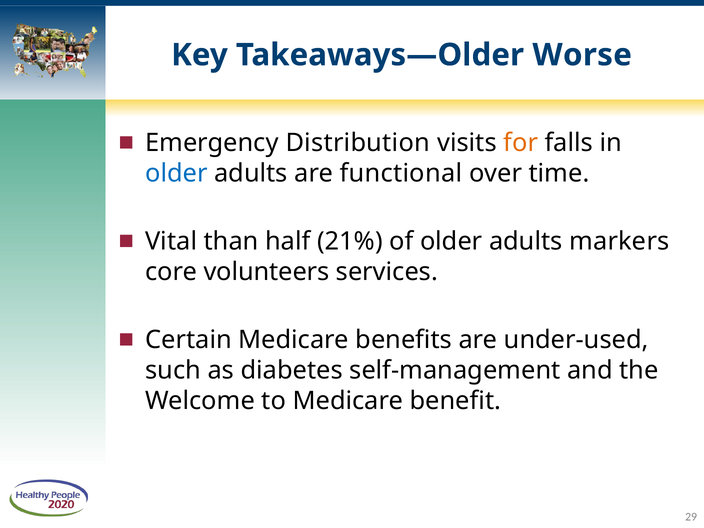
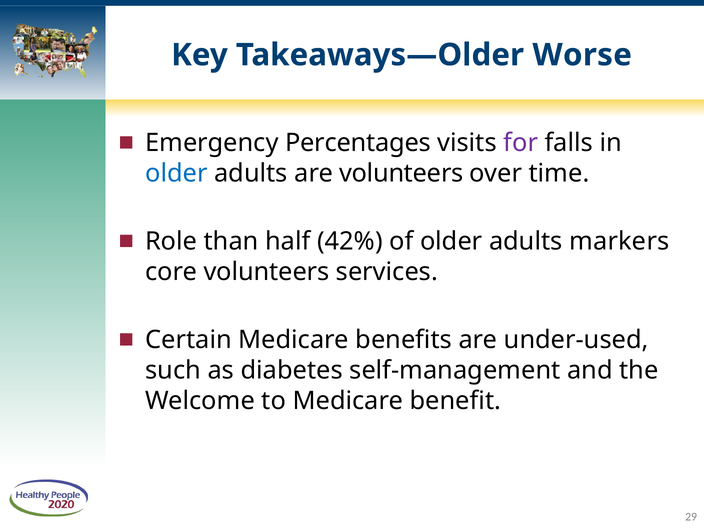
Distribution: Distribution -> Percentages
for colour: orange -> purple
are functional: functional -> volunteers
Vital: Vital -> Role
21%: 21% -> 42%
